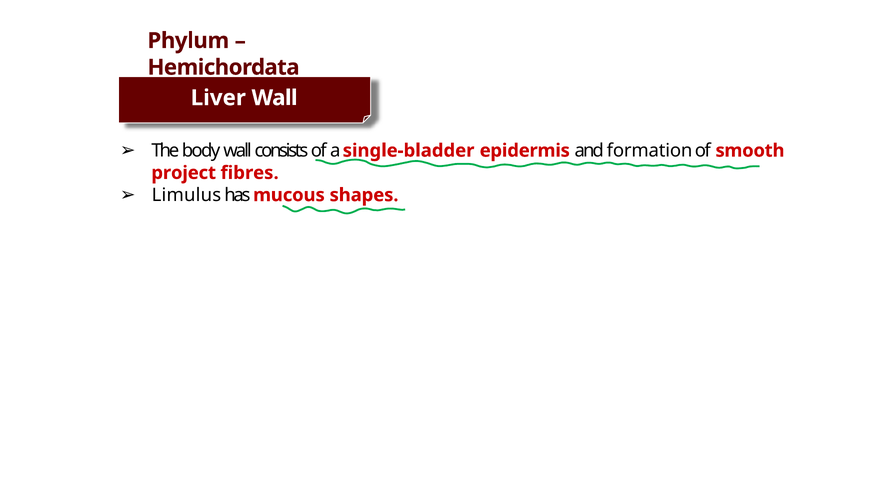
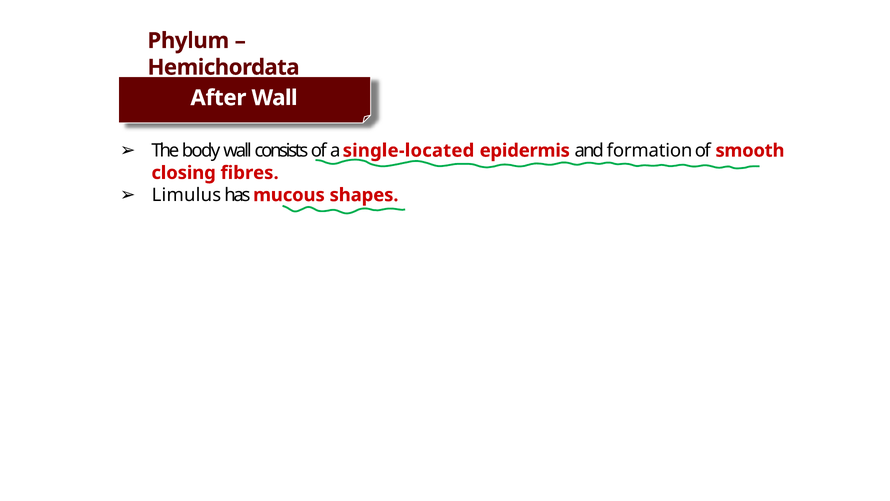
Liver: Liver -> After
single-bladder: single-bladder -> single-located
project: project -> closing
